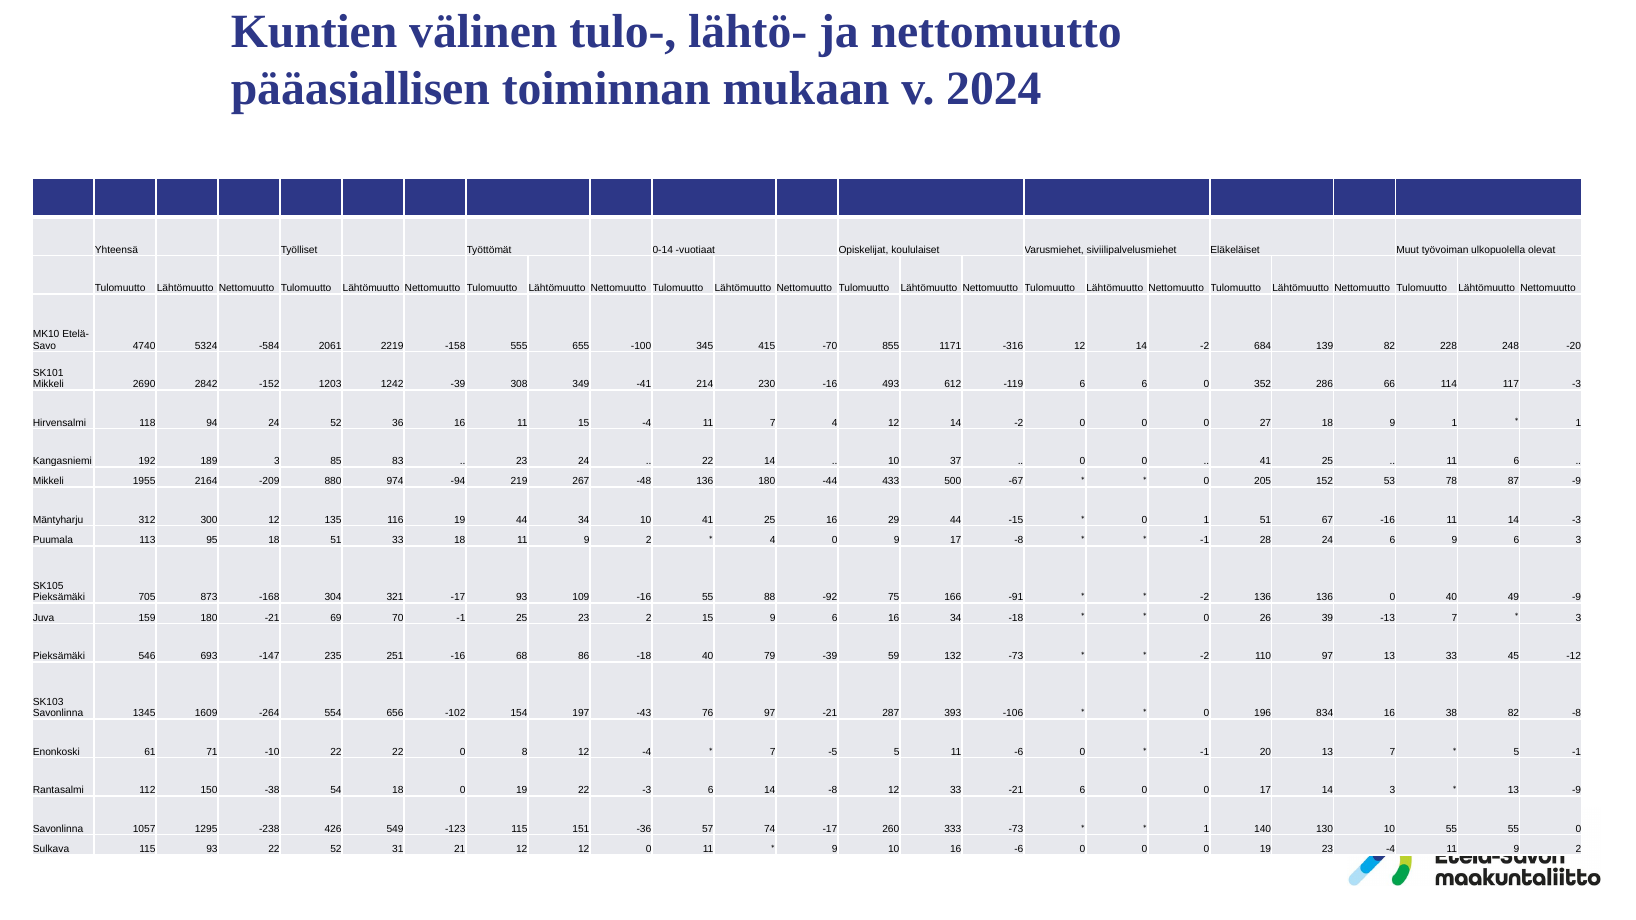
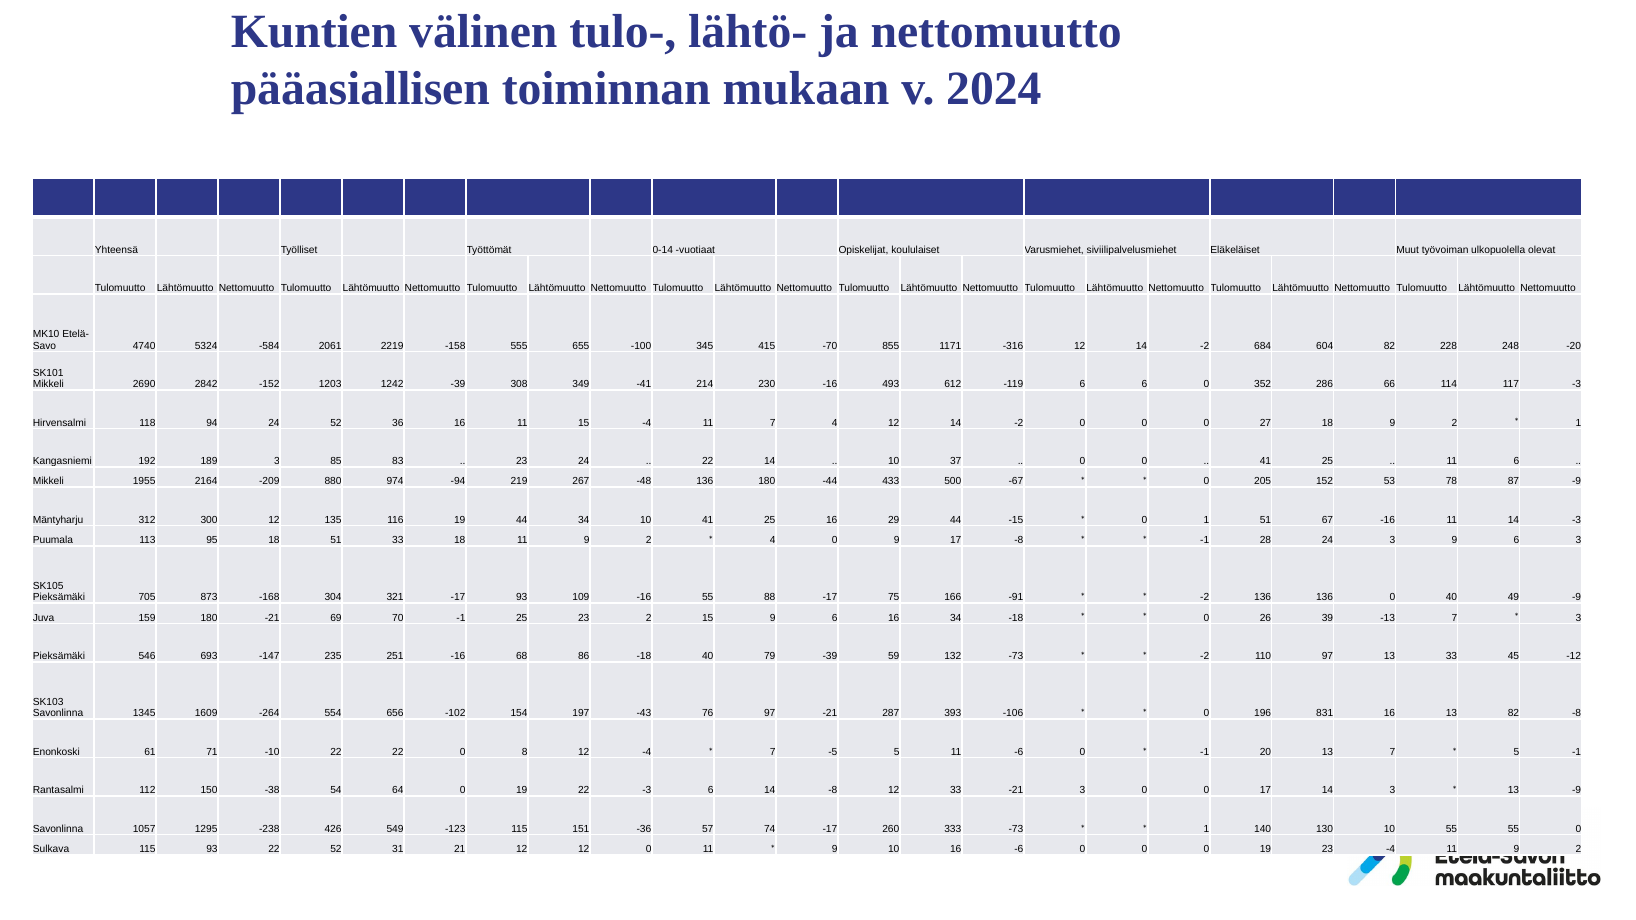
139: 139 -> 604
18 9 1: 1 -> 2
24 6: 6 -> 3
88 -92: -92 -> -17
834: 834 -> 831
16 38: 38 -> 13
54 18: 18 -> 64
-21 6: 6 -> 3
